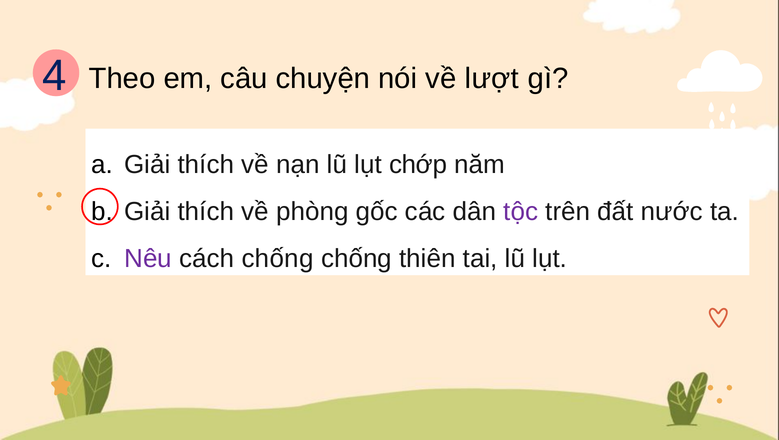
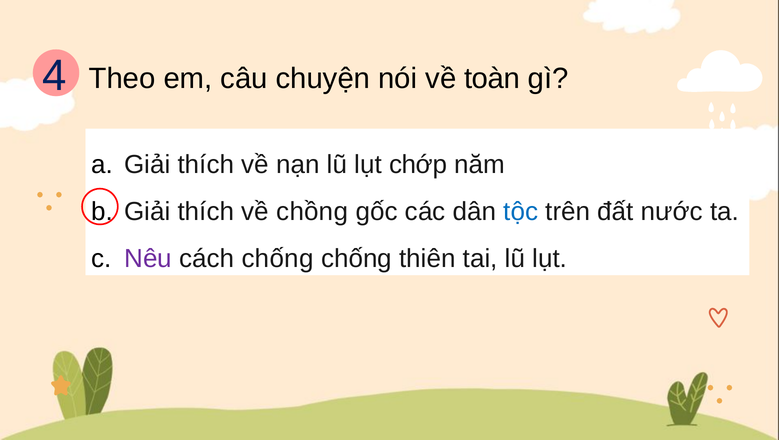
lượt: lượt -> toàn
phòng: phòng -> chồng
tộc colour: purple -> blue
